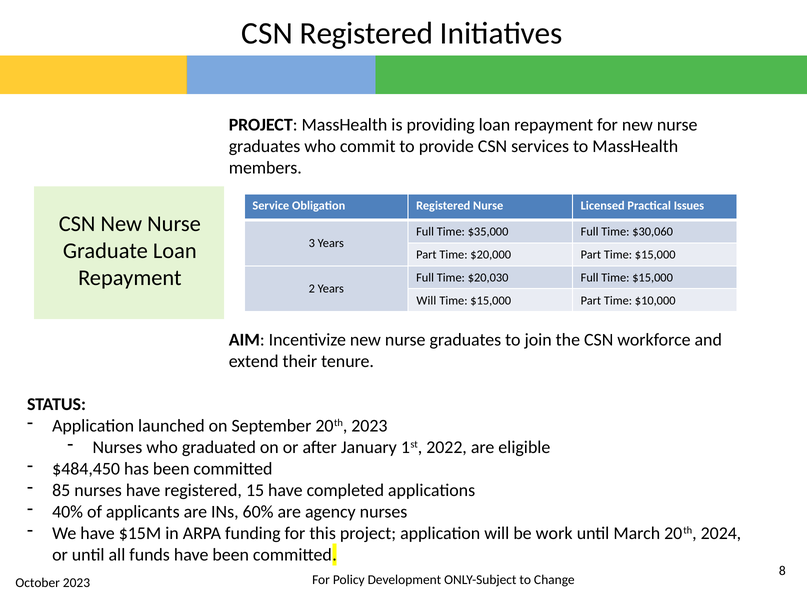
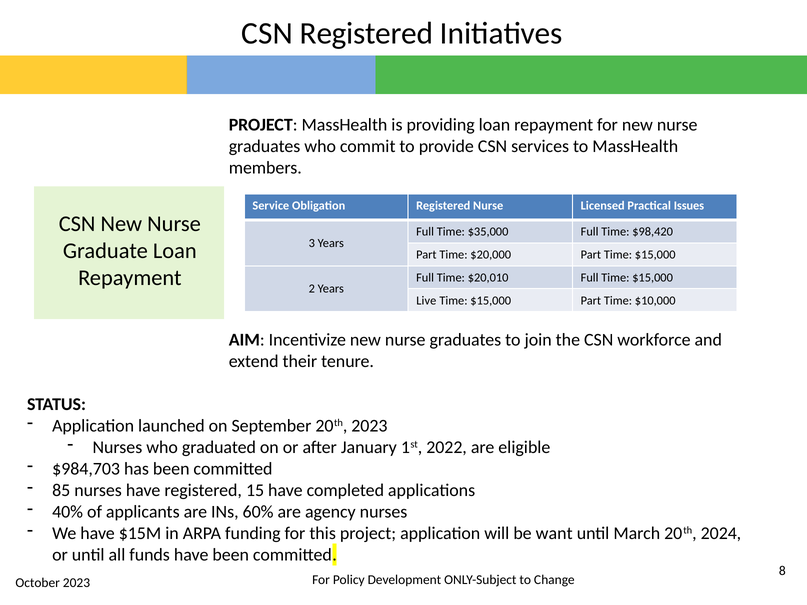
$30,060: $30,060 -> $98,420
$20,030: $20,030 -> $20,010
Will at (426, 301): Will -> Live
$484,450: $484,450 -> $984,703
work: work -> want
